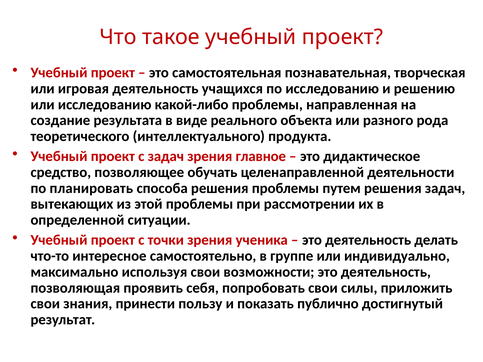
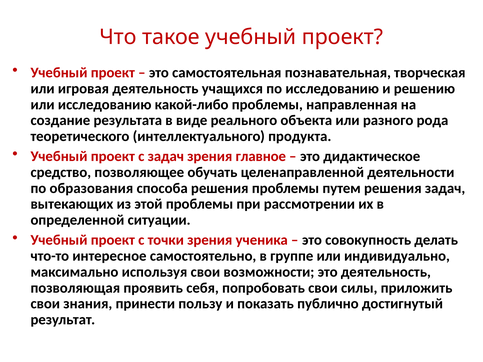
планировать: планировать -> образования
деятельность at (368, 240): деятельность -> совокупность
